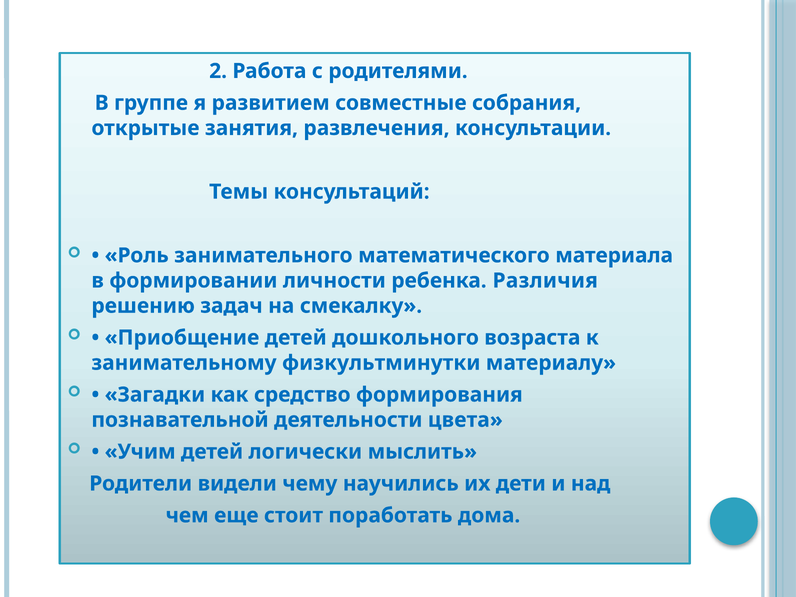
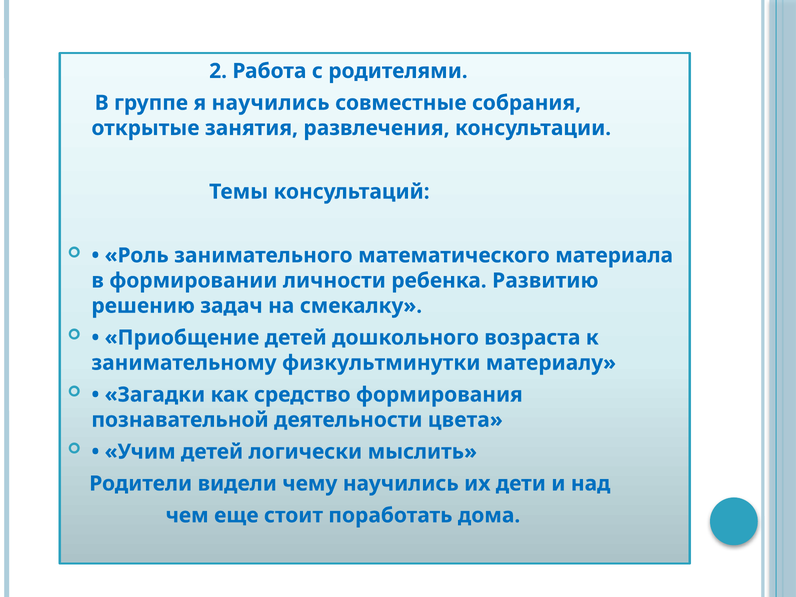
я развитием: развитием -> научились
Различия: Различия -> Развитию
